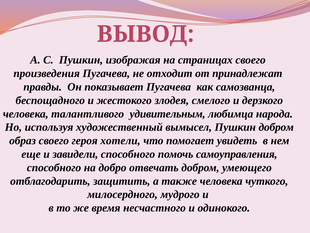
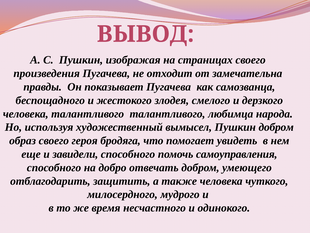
принадлежат: принадлежат -> замечательна
талантливого удивительным: удивительным -> талантливого
хотели: хотели -> бродяга
